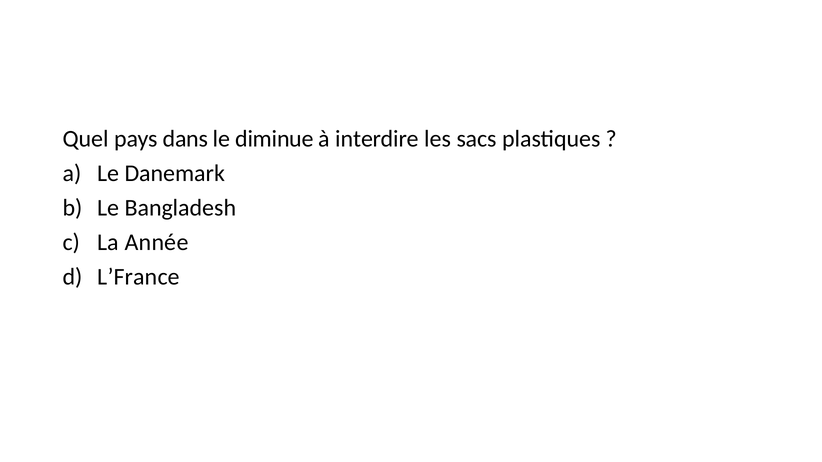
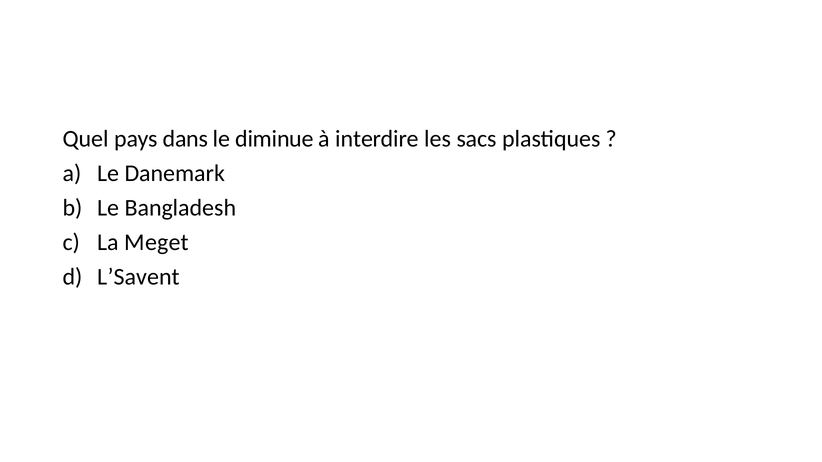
Année: Année -> Meget
L’France: L’France -> L’Savent
